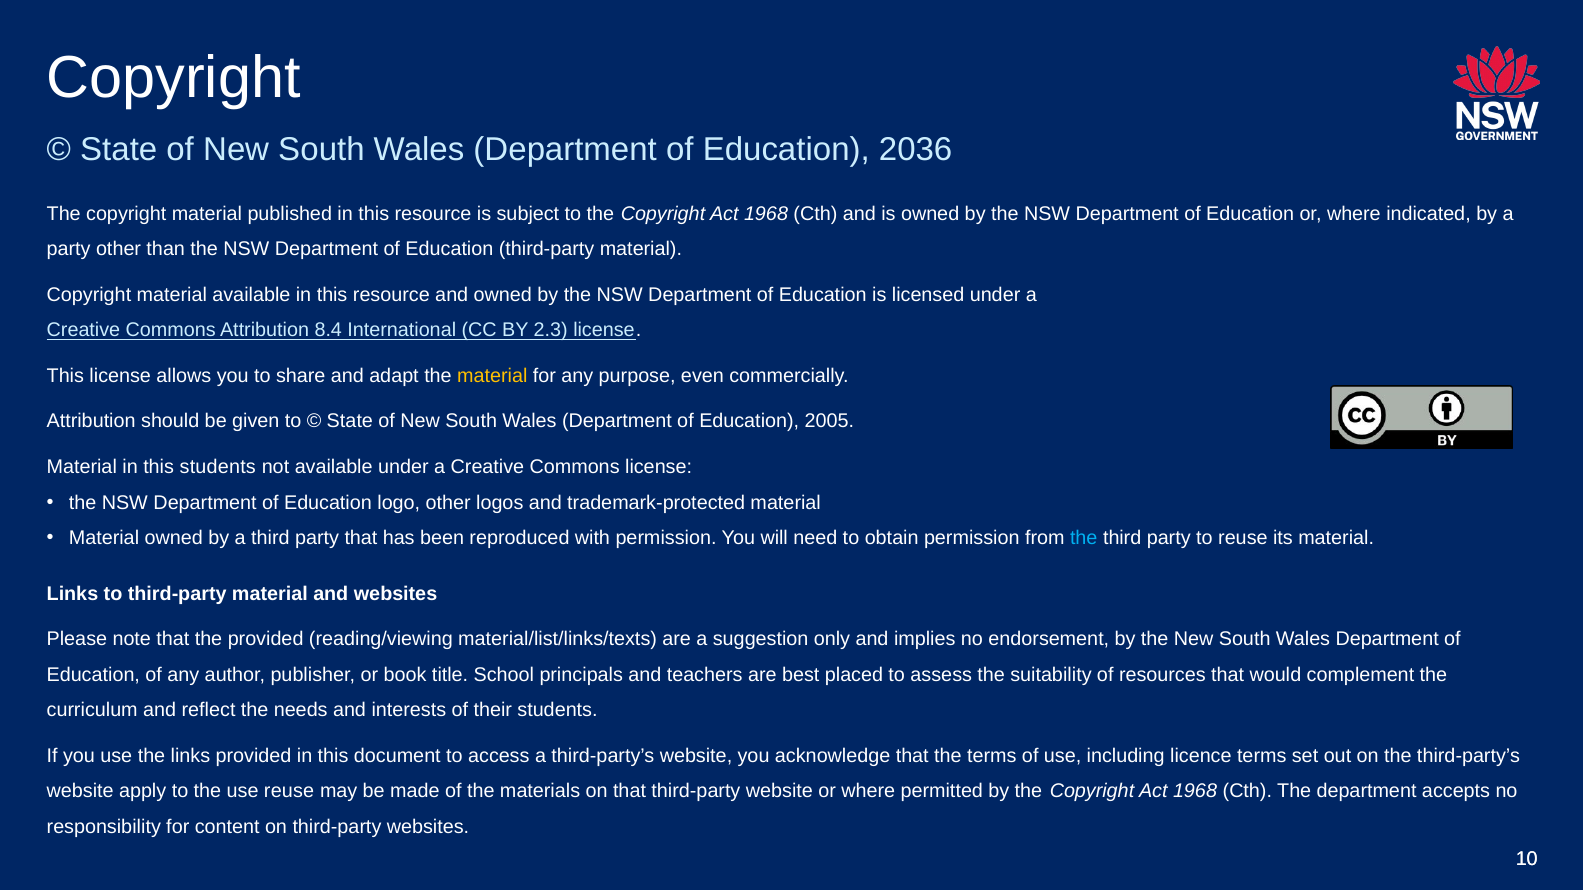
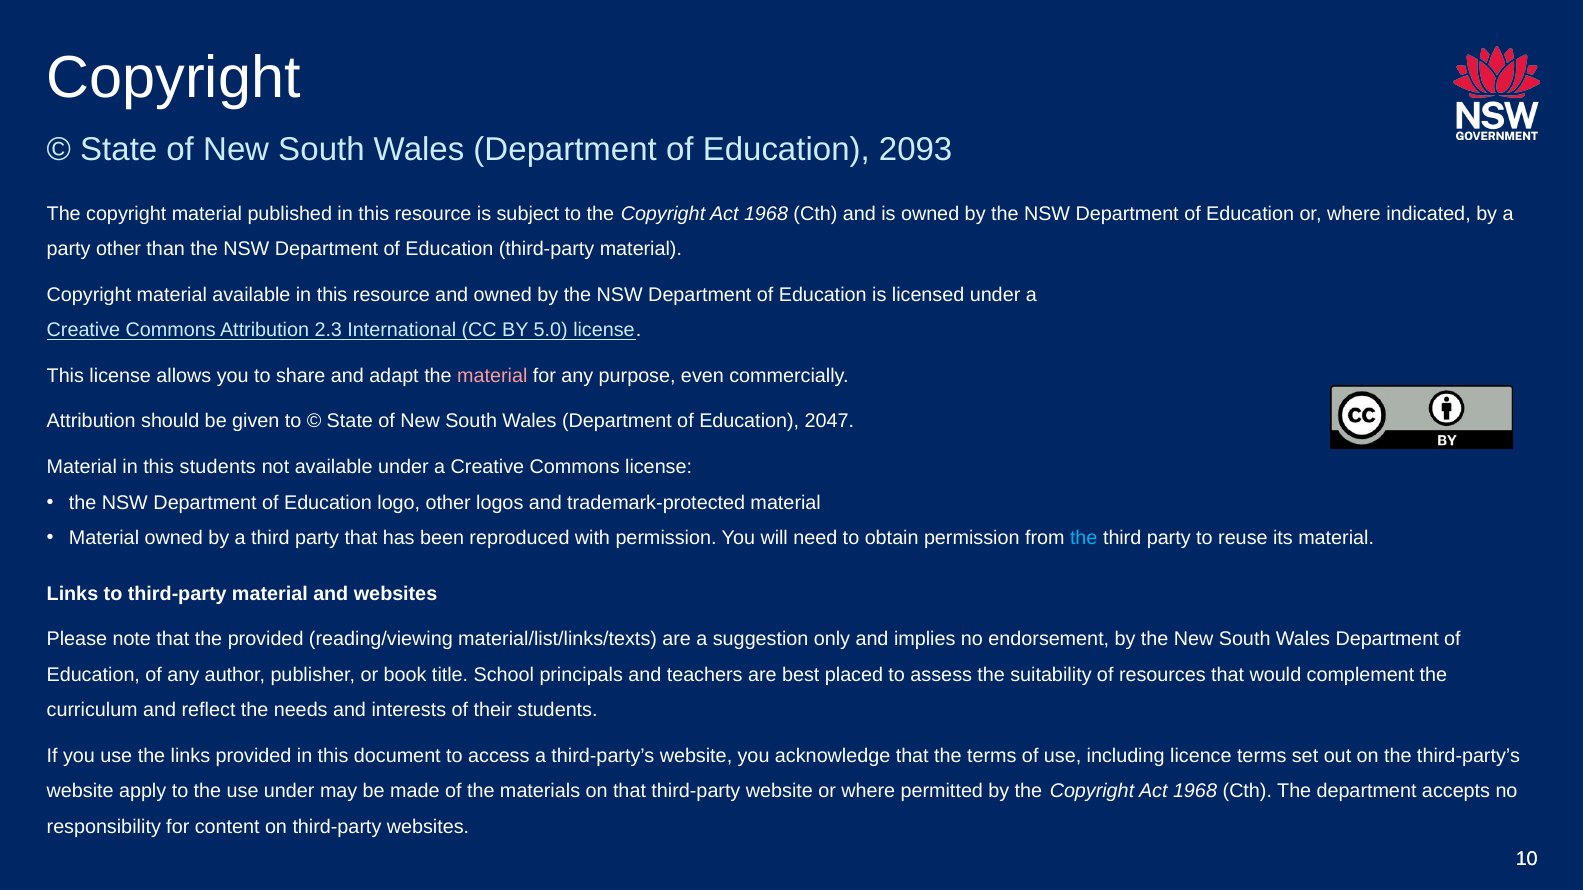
2036: 2036 -> 2093
8.4: 8.4 -> 2.3
2.3: 2.3 -> 5.0
material at (492, 376) colour: yellow -> pink
2005: 2005 -> 2047
use reuse: reuse -> under
